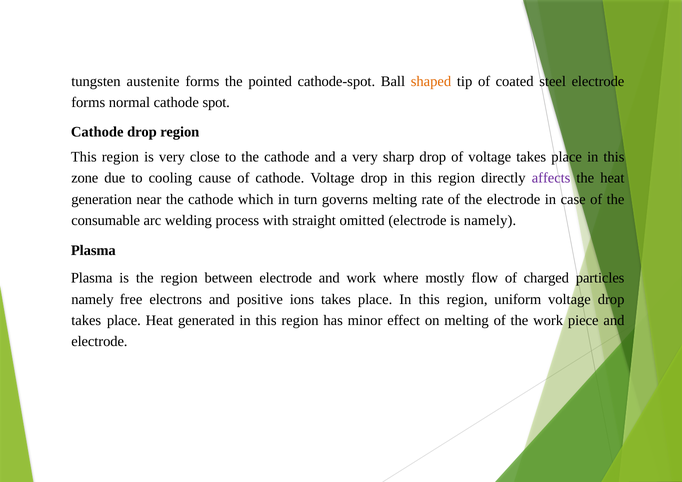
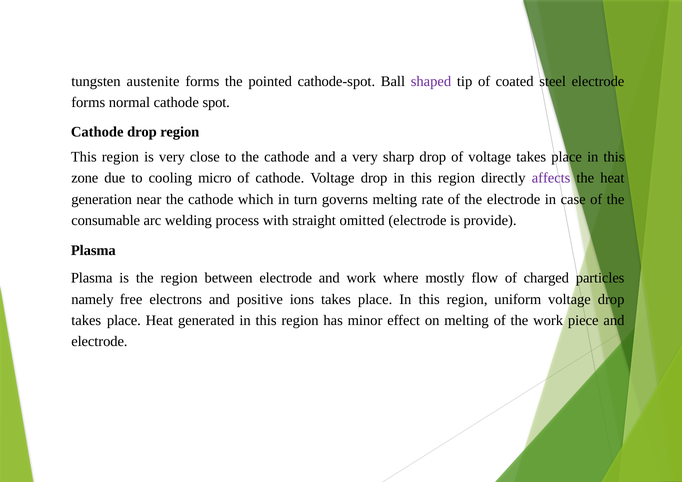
shaped colour: orange -> purple
cause: cause -> micro
is namely: namely -> provide
